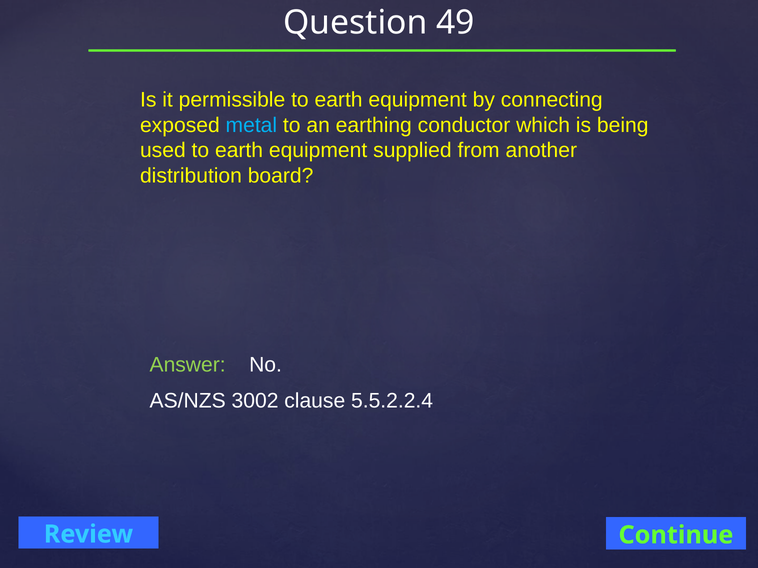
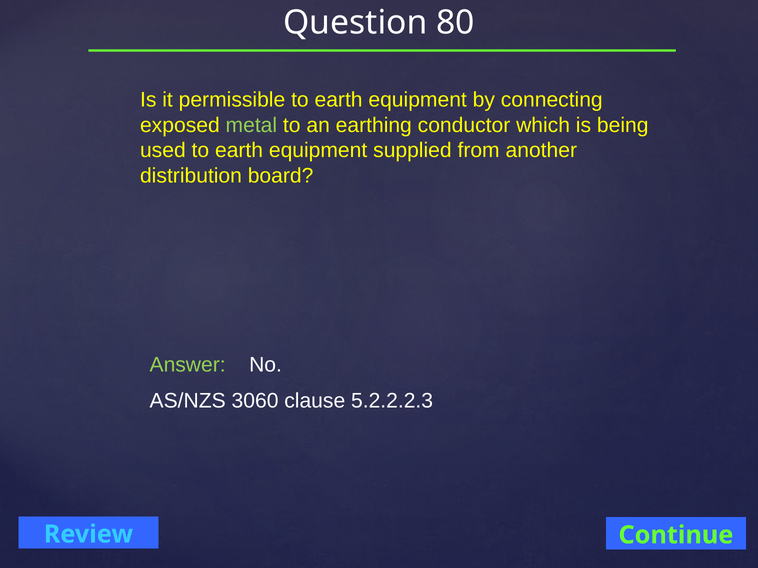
49: 49 -> 80
metal colour: light blue -> light green
3002: 3002 -> 3060
5.5.2.2.4: 5.5.2.2.4 -> 5.2.2.2.3
